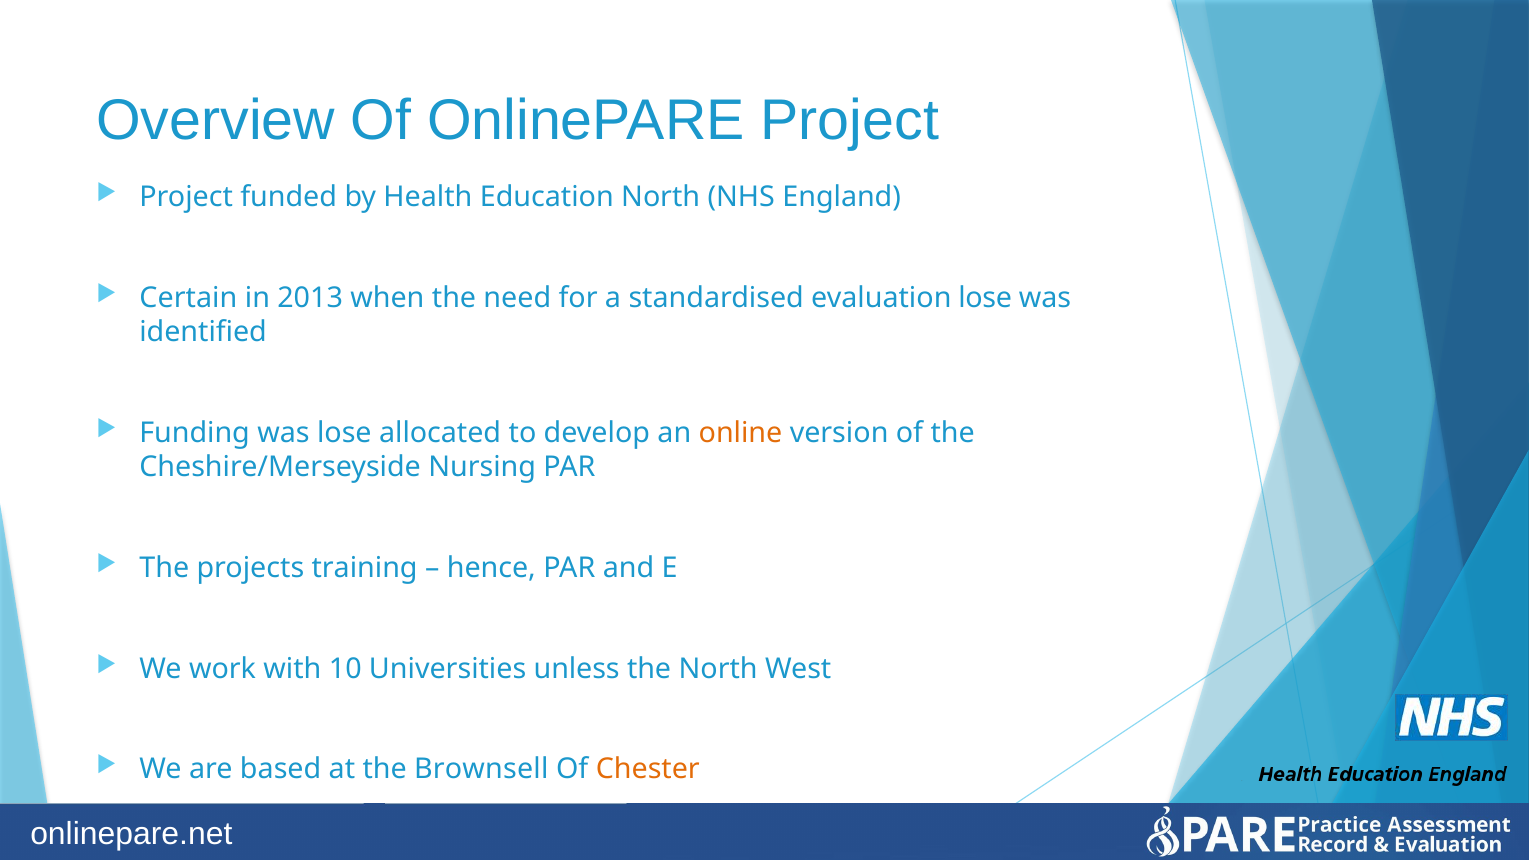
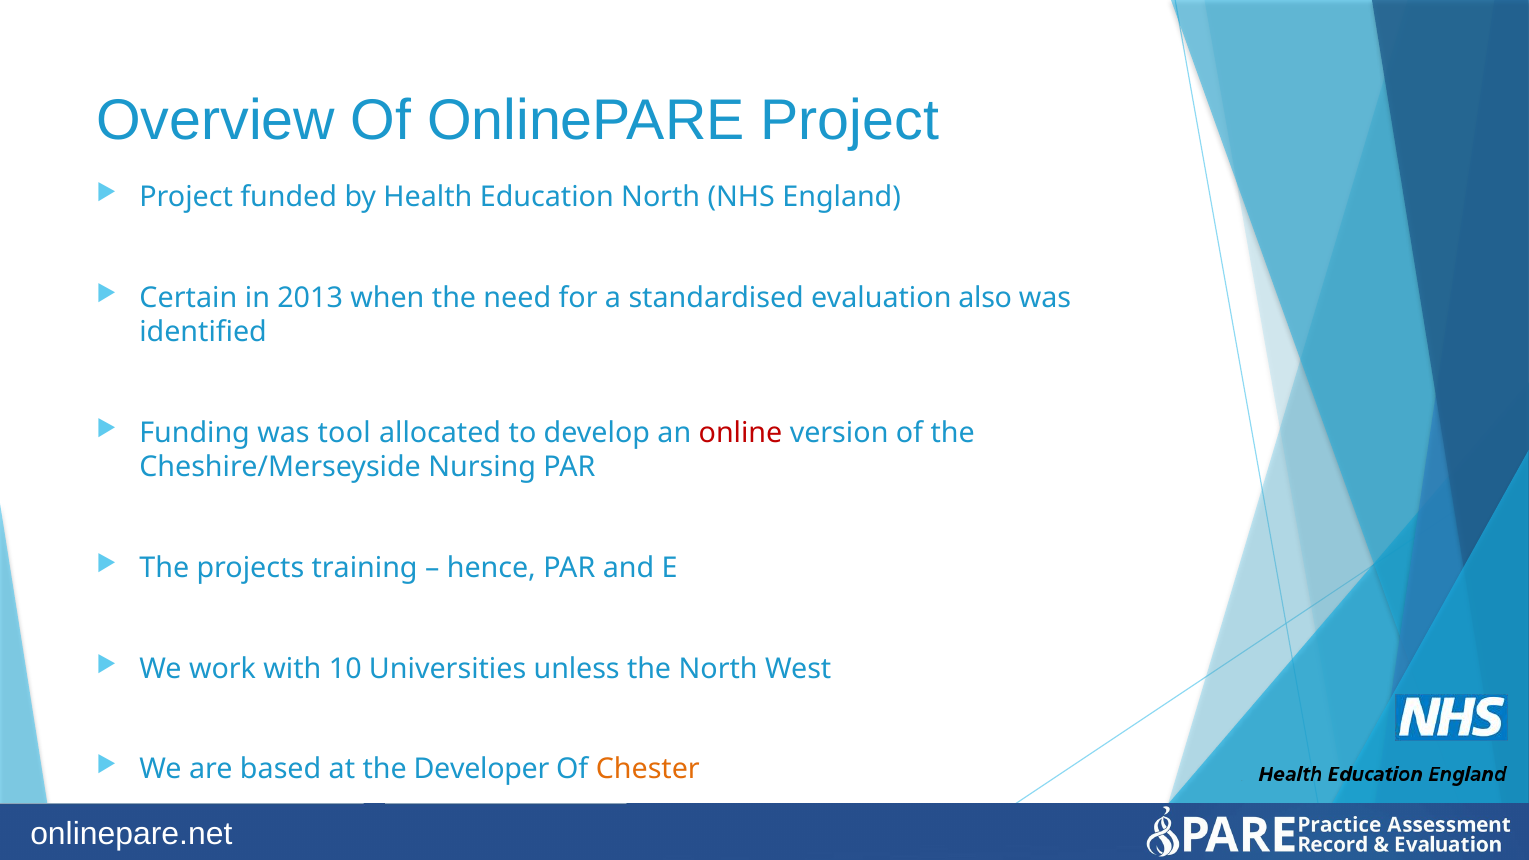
evaluation lose: lose -> also
was lose: lose -> tool
online colour: orange -> red
Brownsell: Brownsell -> Developer
